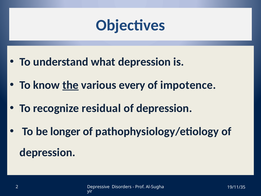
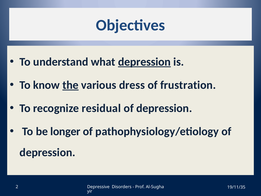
depression at (144, 62) underline: none -> present
every: every -> dress
impotence: impotence -> frustration
